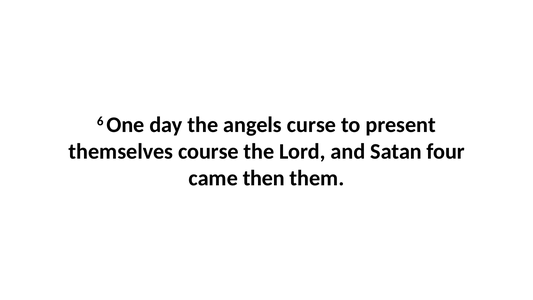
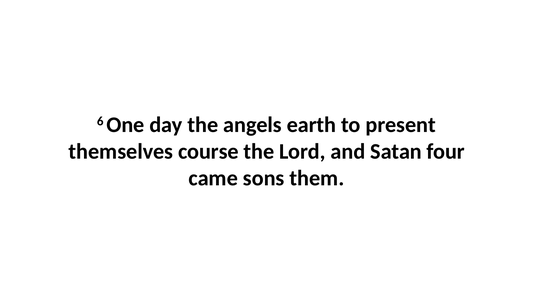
curse: curse -> earth
then: then -> sons
